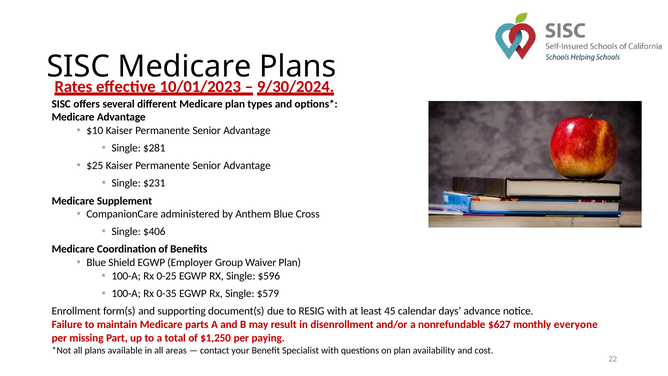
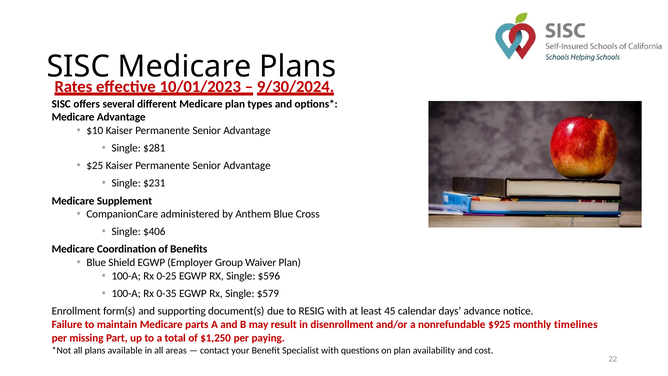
$627: $627 -> $925
everyone: everyone -> timelines
